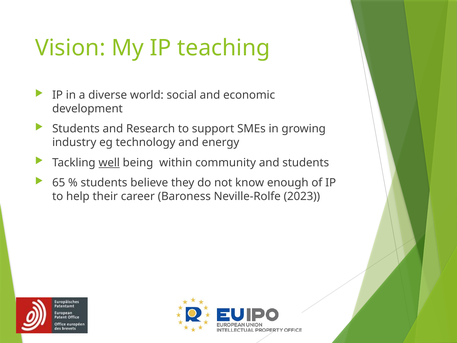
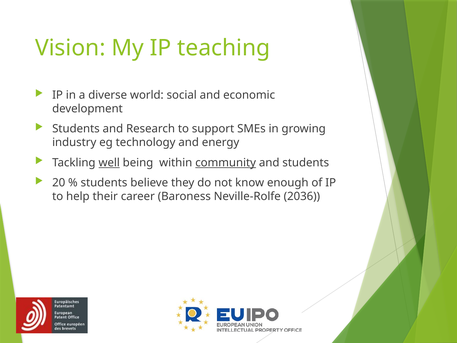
community underline: none -> present
65: 65 -> 20
2023: 2023 -> 2036
